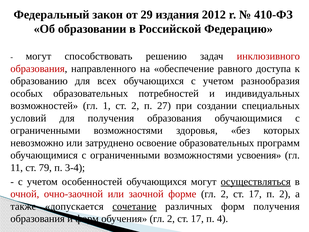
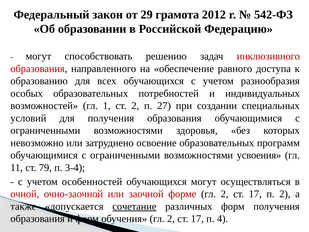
издания: издания -> грамота
410-ФЗ: 410-ФЗ -> 542-ФЗ
осуществляться underline: present -> none
